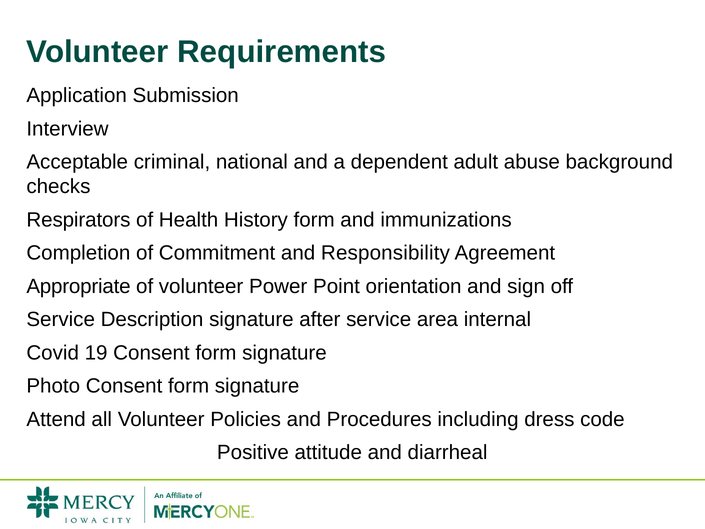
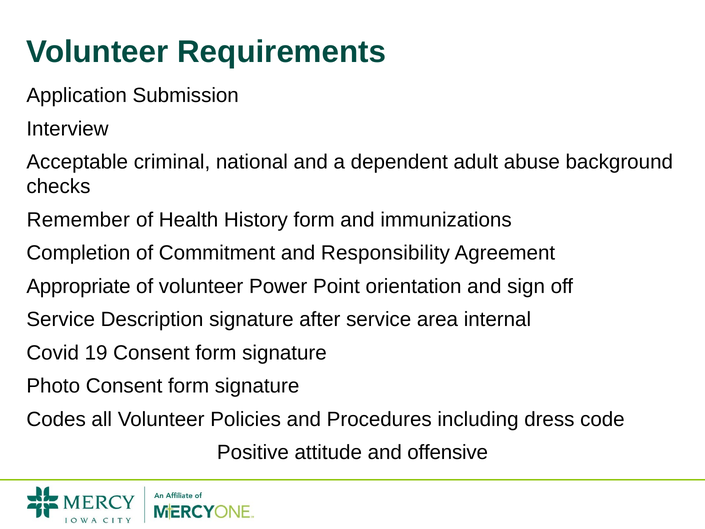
Respirators: Respirators -> Remember
Attend: Attend -> Codes
diarrheal: diarrheal -> offensive
